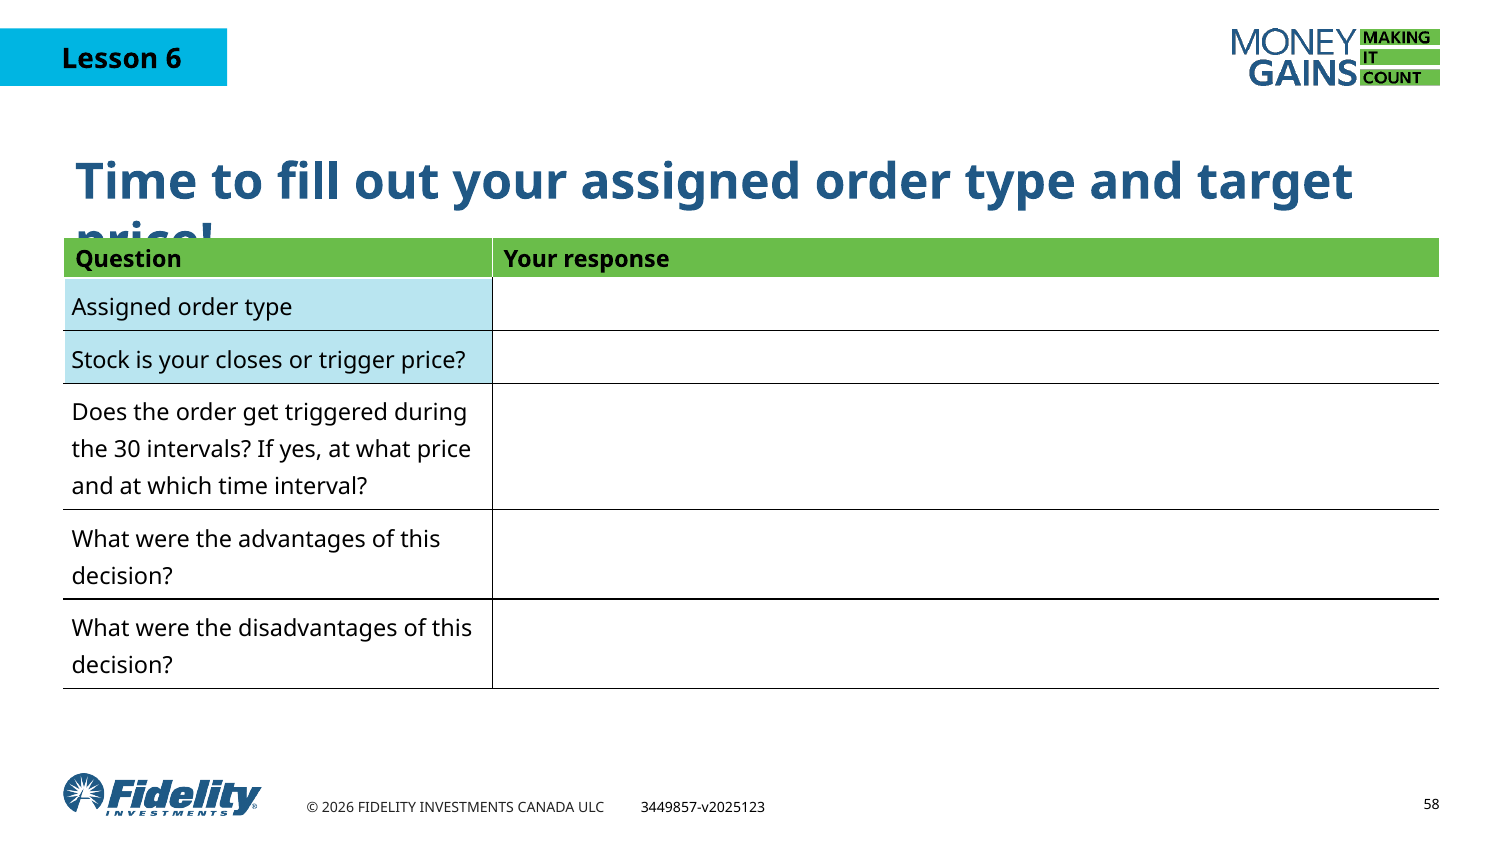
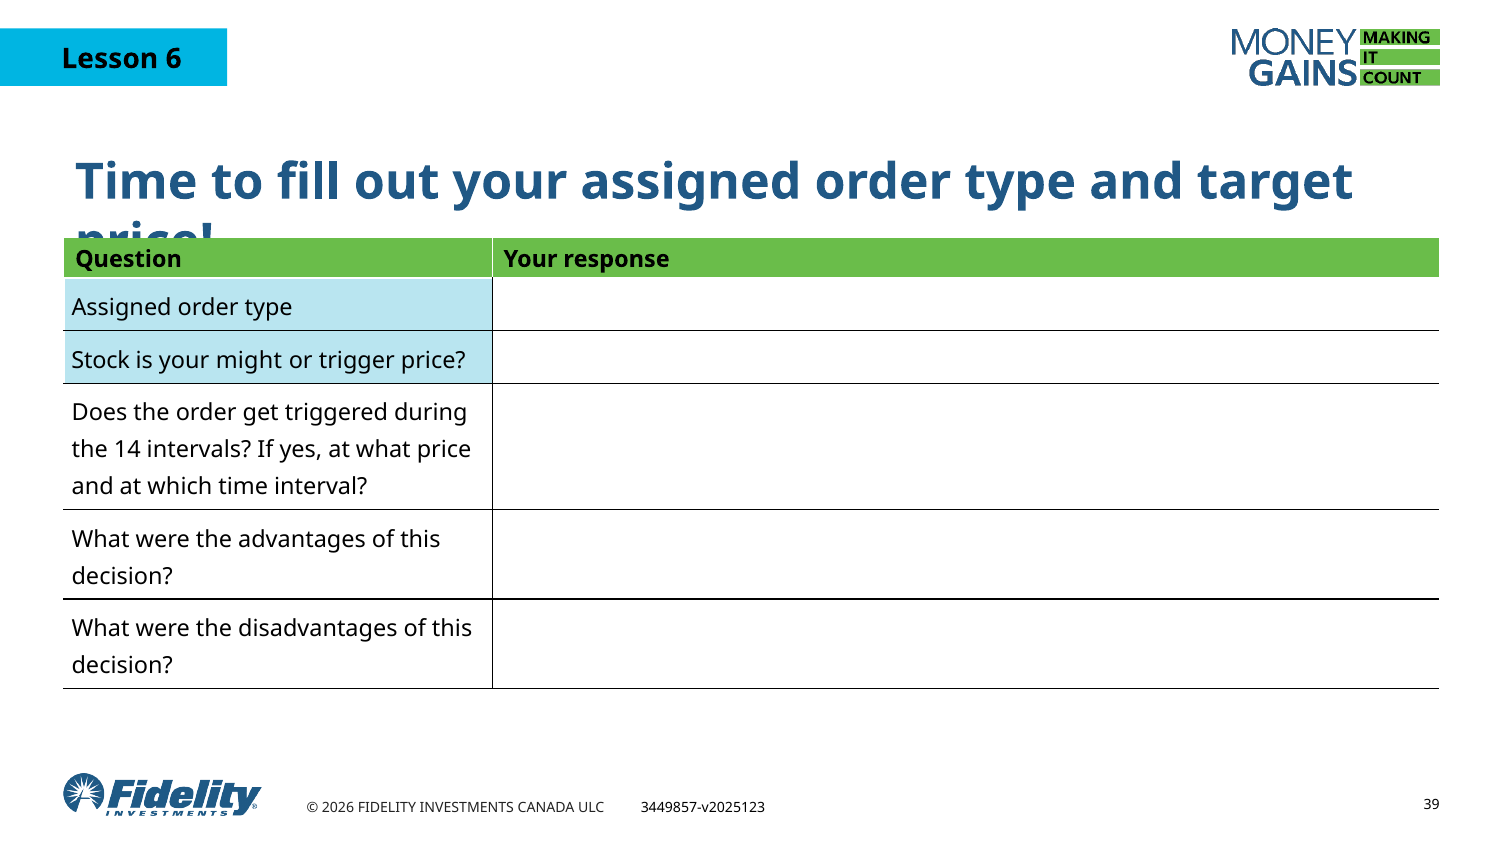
closes: closes -> might
30: 30 -> 14
58: 58 -> 39
